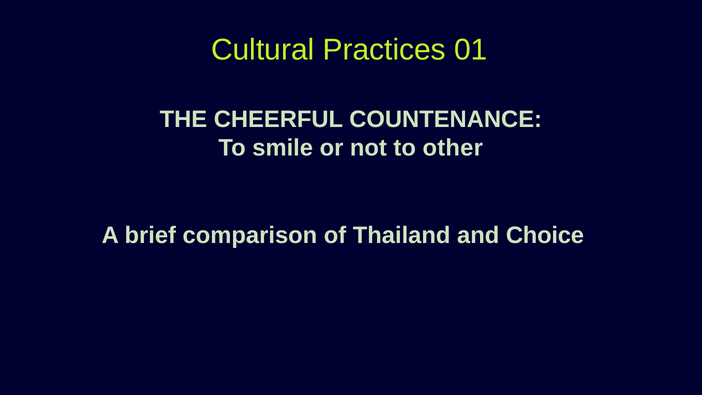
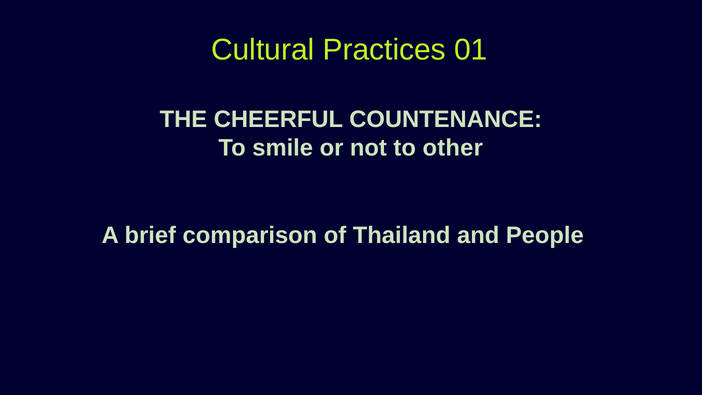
Choice: Choice -> People
